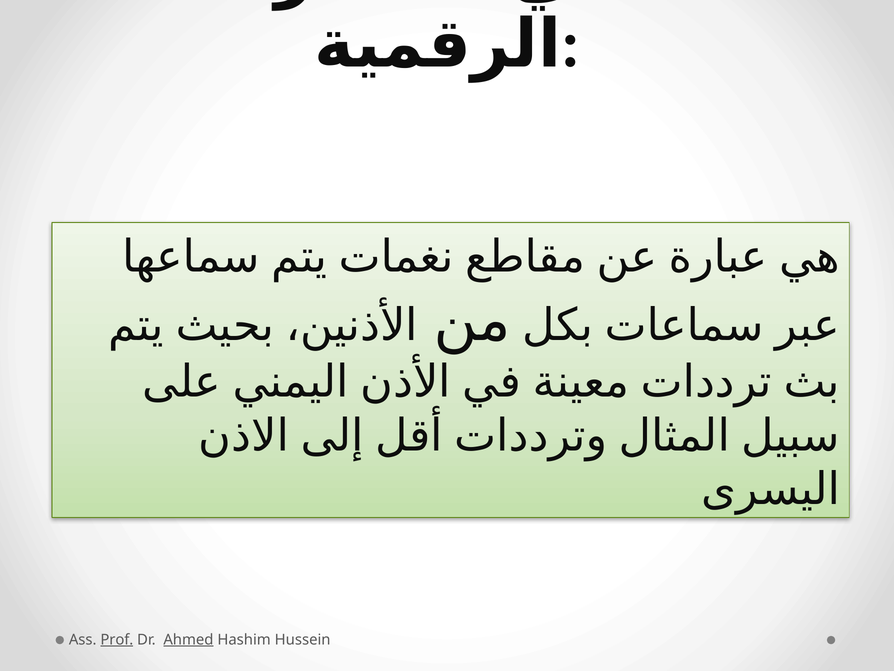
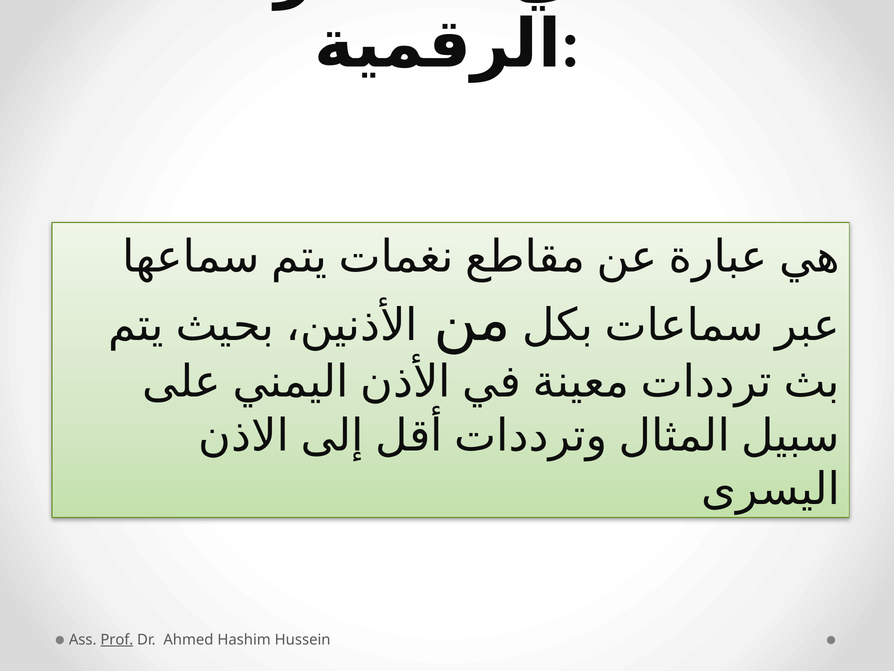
Ahmed underline: present -> none
